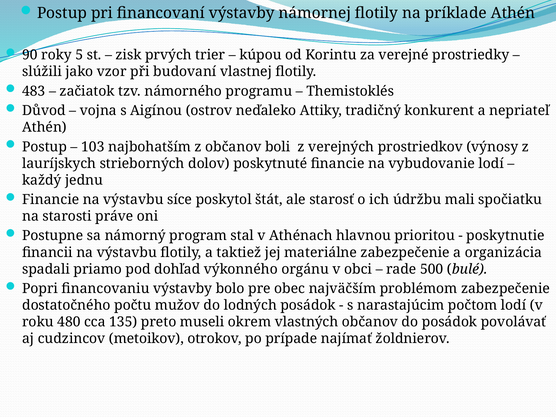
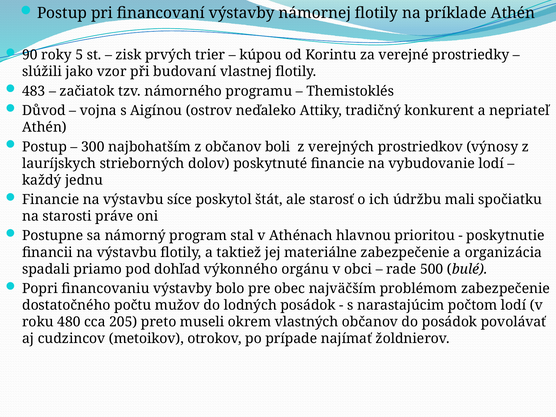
103: 103 -> 300
135: 135 -> 205
